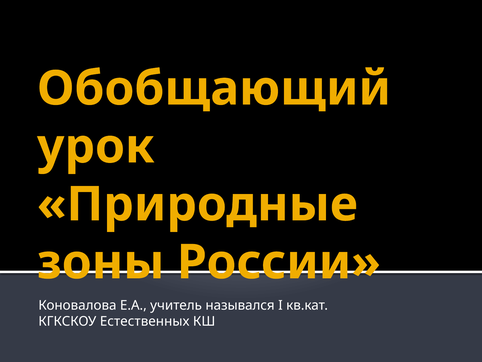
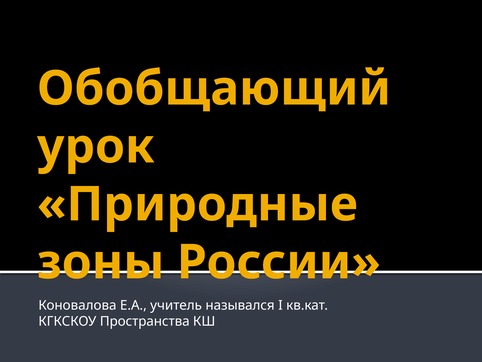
Естественных: Естественных -> Пространства
